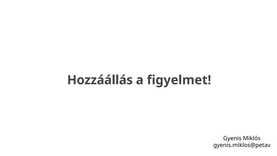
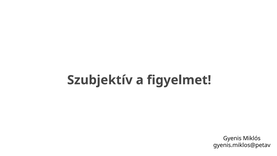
Hozzáállás: Hozzáállás -> Szubjektív
